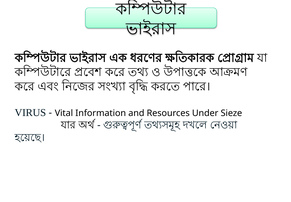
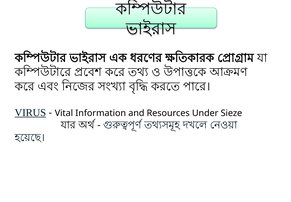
VIRUS underline: none -> present
